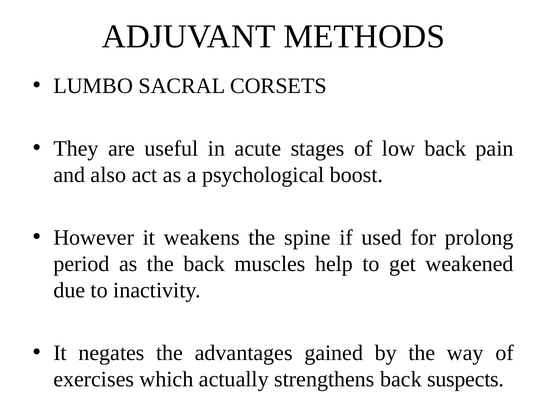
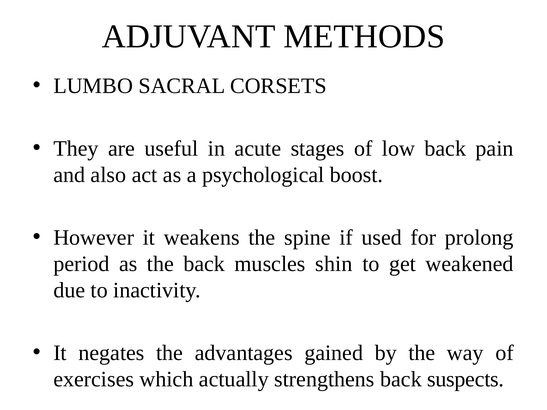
help: help -> shin
